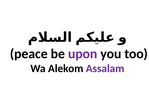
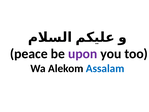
Assalam colour: purple -> blue
